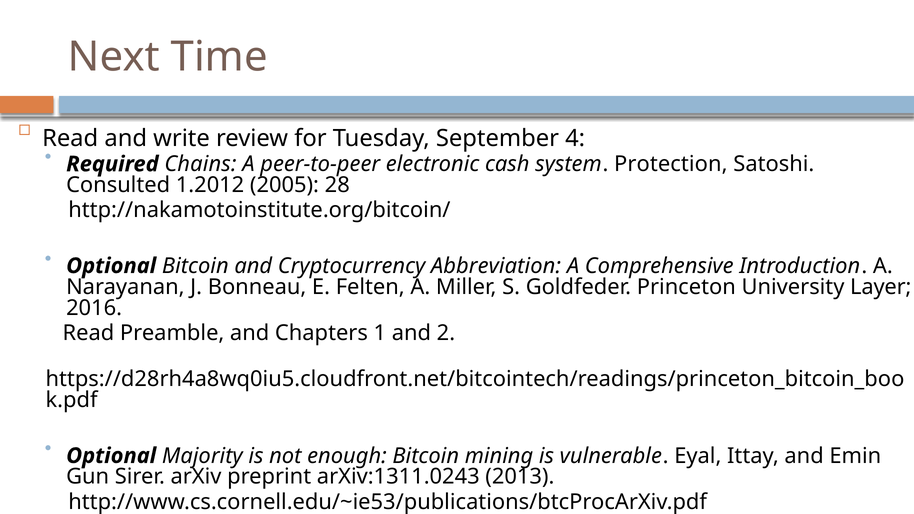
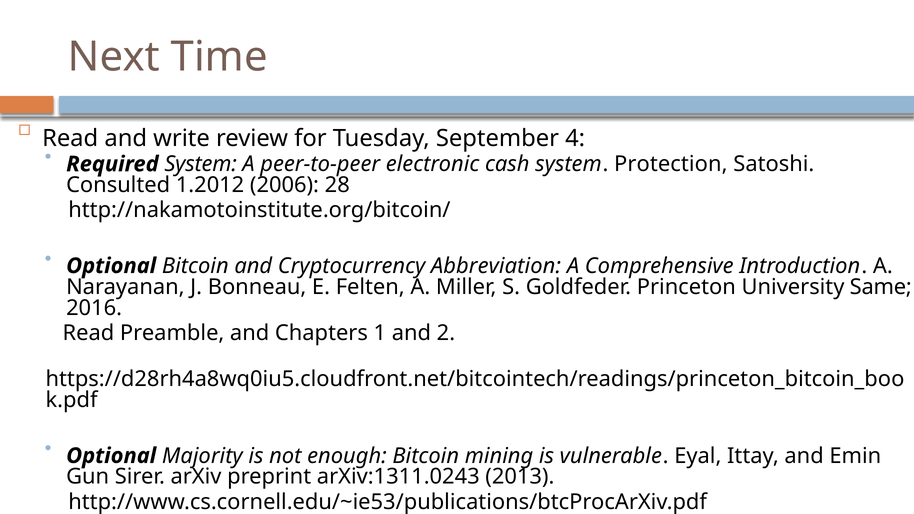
Required Chains: Chains -> System
2005: 2005 -> 2006
Layer: Layer -> Same
